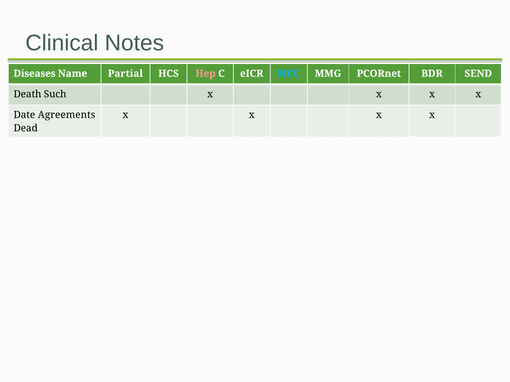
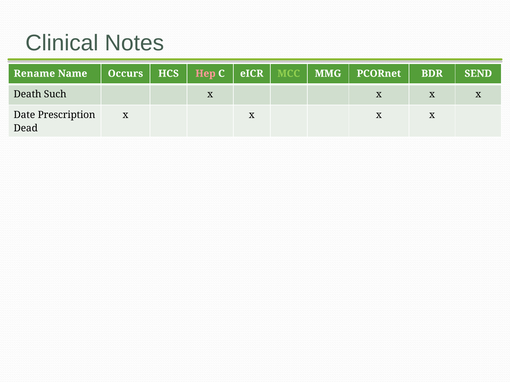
Diseases: Diseases -> Rename
Partial: Partial -> Occurs
MCC colour: light blue -> light green
Agreements: Agreements -> Prescription
